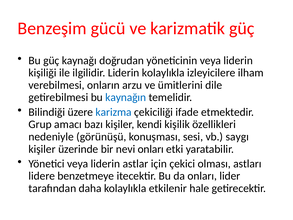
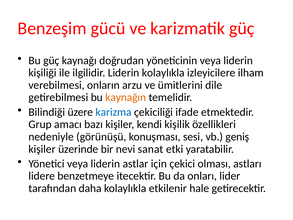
kaynağın colour: blue -> orange
saygı: saygı -> geniş
nevi onları: onları -> sanat
